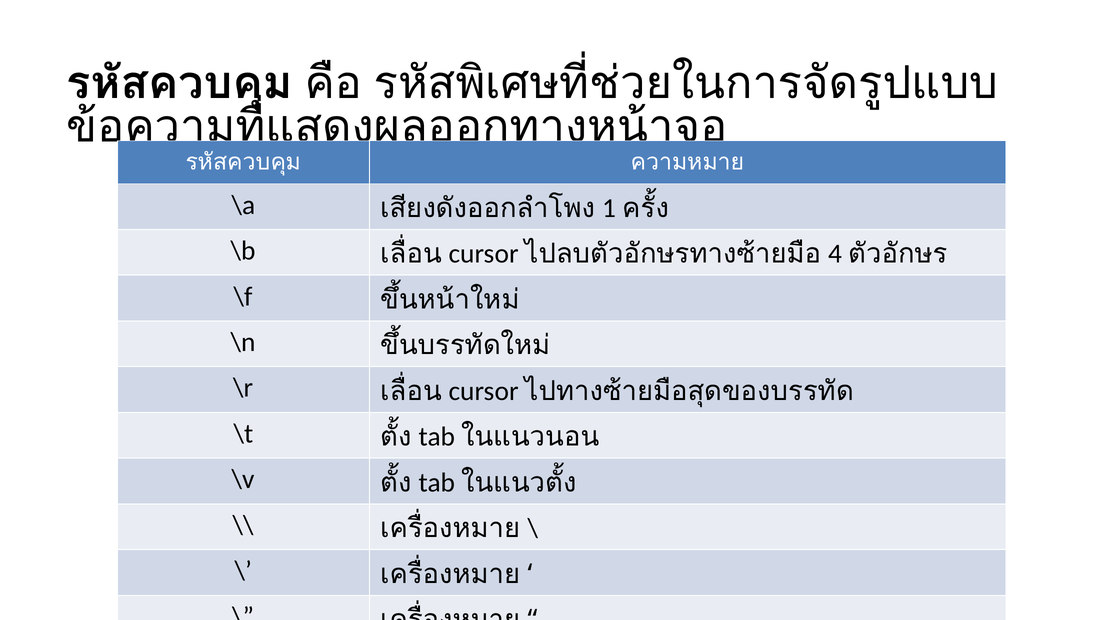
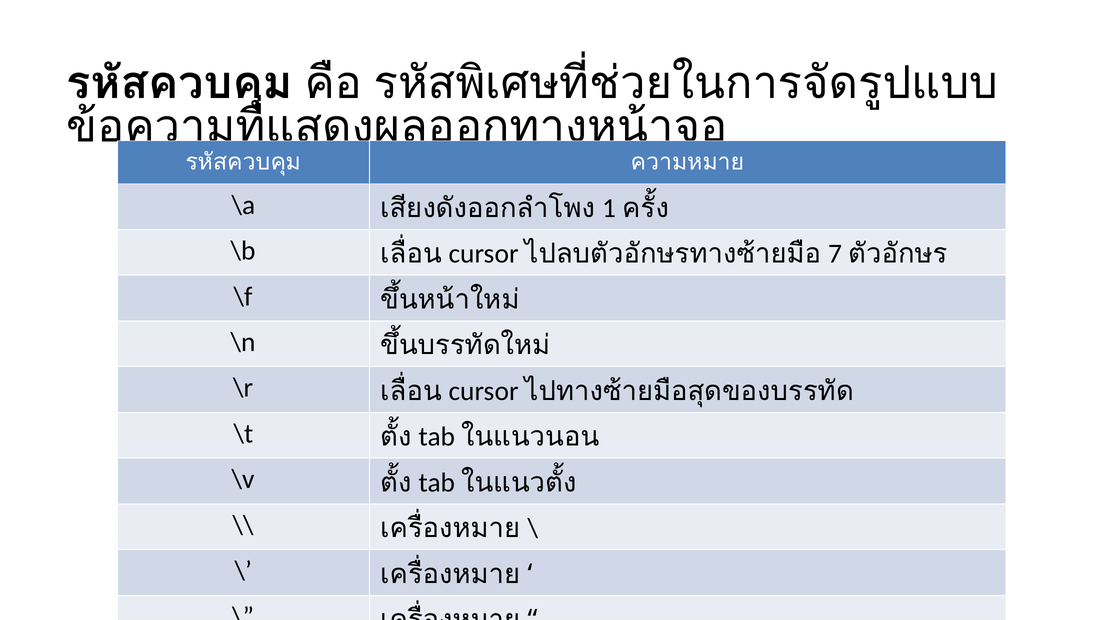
4: 4 -> 7
